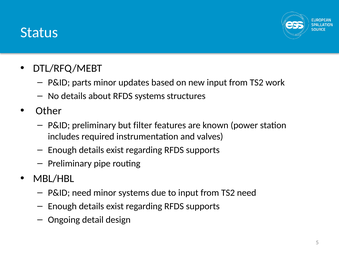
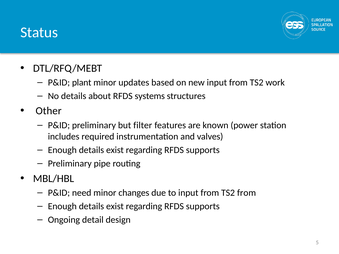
parts: parts -> plant
minor systems: systems -> changes
TS2 need: need -> from
